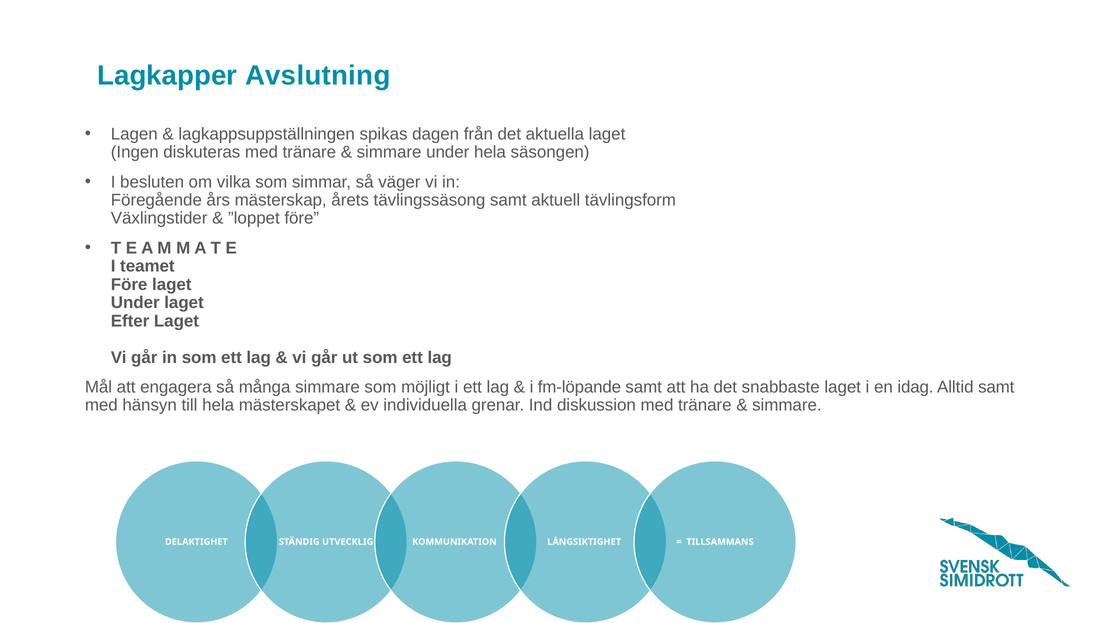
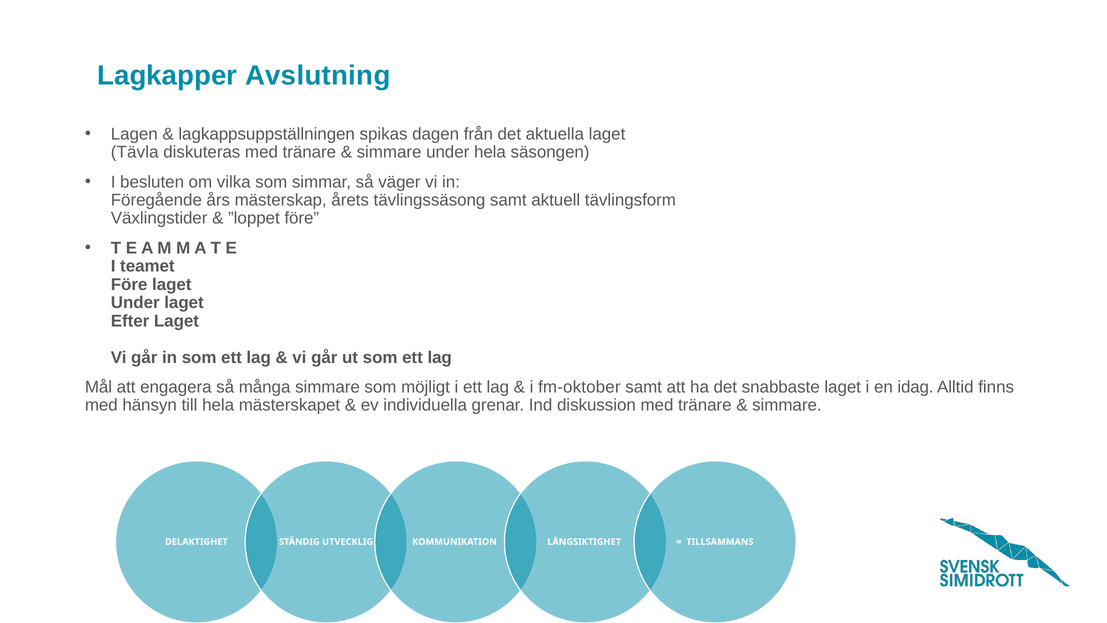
Ingen: Ingen -> Tävla
fm-löpande: fm-löpande -> fm-oktober
Alltid samt: samt -> finns
